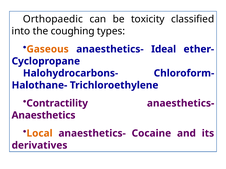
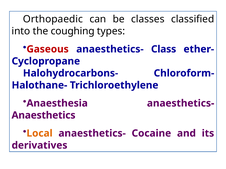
toxicity: toxicity -> classes
Gaseous colour: orange -> red
Ideal: Ideal -> Class
Contractility: Contractility -> Anaesthesia
